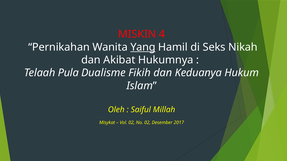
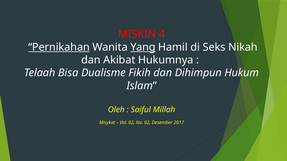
Pernikahan underline: none -> present
Pula: Pula -> Bisa
Keduanya: Keduanya -> Dihimpun
